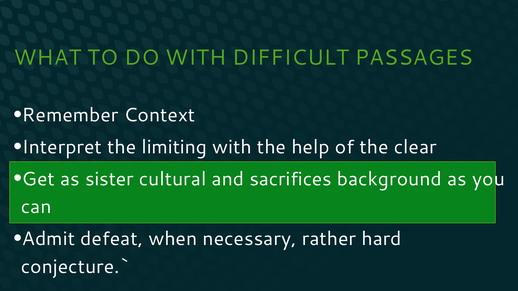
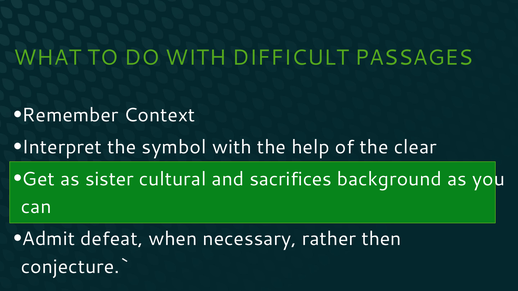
limiting: limiting -> symbol
hard: hard -> then
